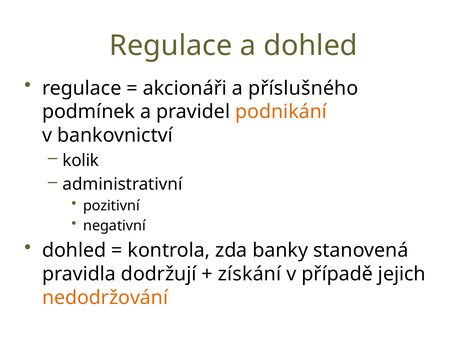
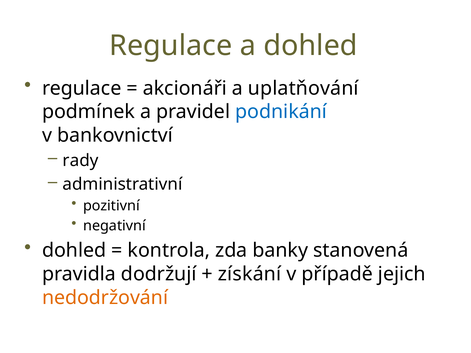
příslušného: příslušného -> uplatňování
podnikání colour: orange -> blue
kolik: kolik -> rady
